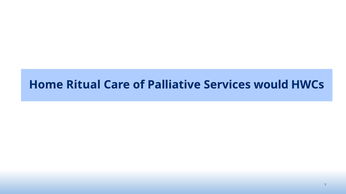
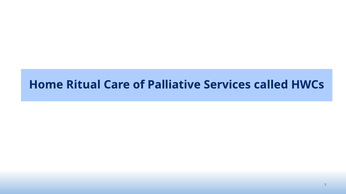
would: would -> called
